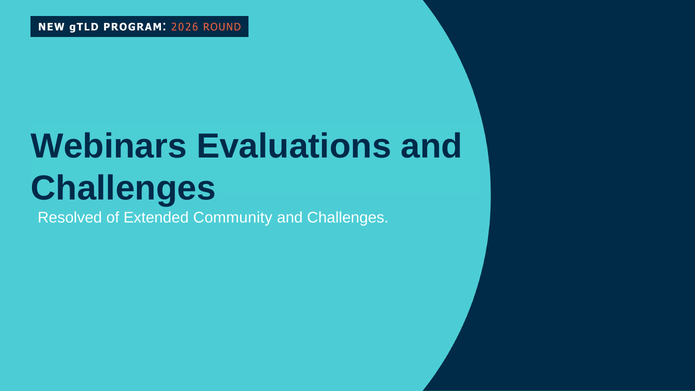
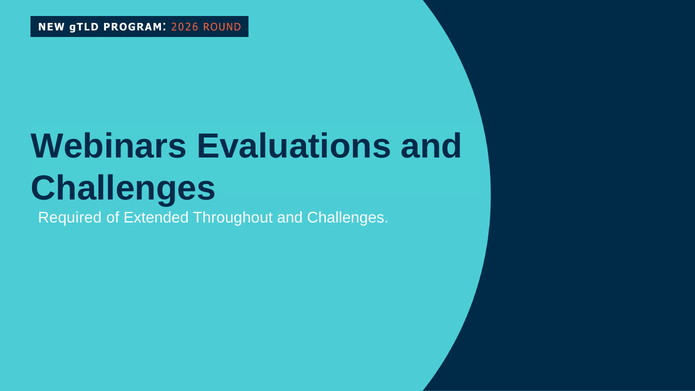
Resolved: Resolved -> Required
Community: Community -> Throughout
